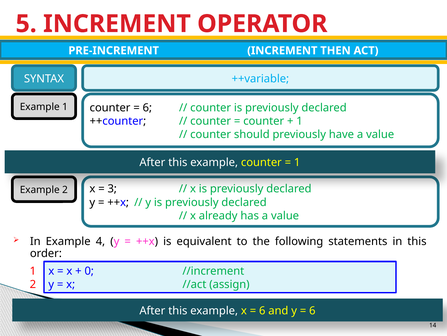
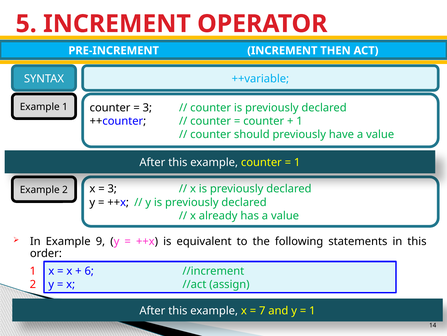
6 at (147, 107): 6 -> 3
4: 4 -> 9
0: 0 -> 6
6 at (262, 310): 6 -> 7
6 at (312, 310): 6 -> 1
